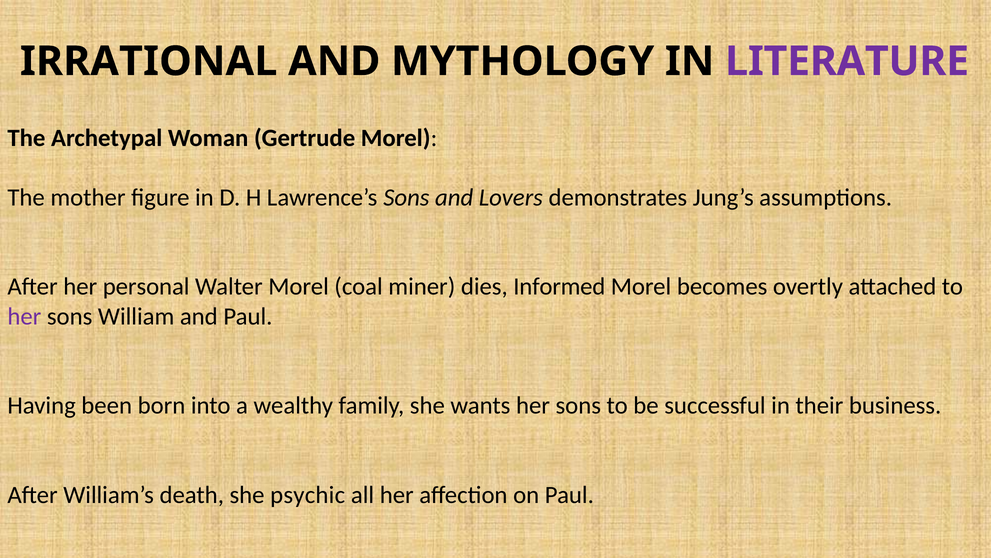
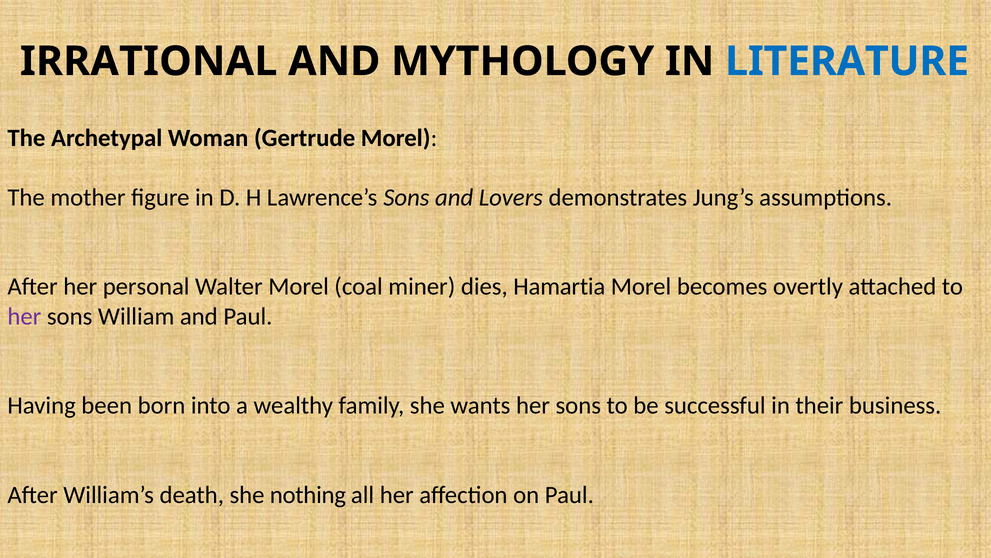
LITERATURE colour: purple -> blue
Informed: Informed -> Hamartia
psychic: psychic -> nothing
